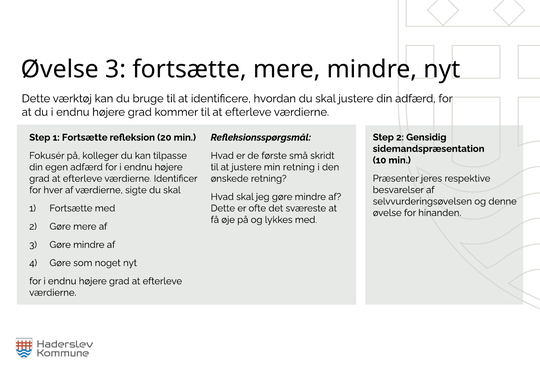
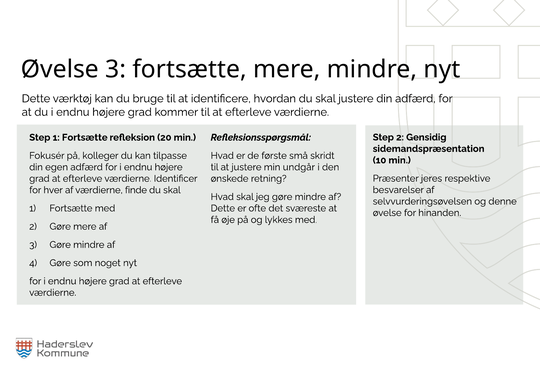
min retning: retning -> undgår
sigte: sigte -> finde
